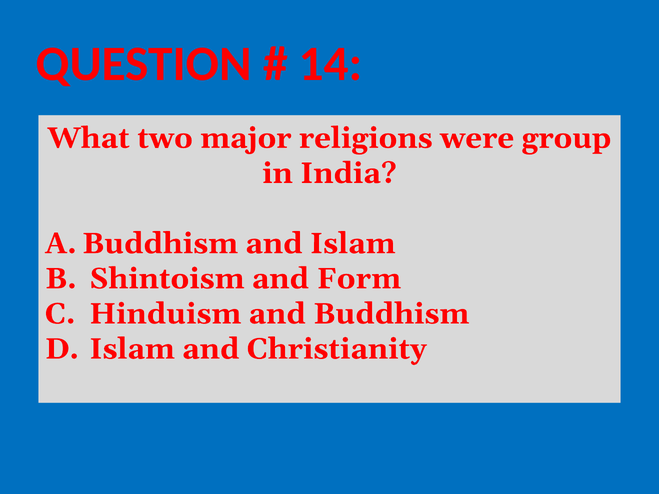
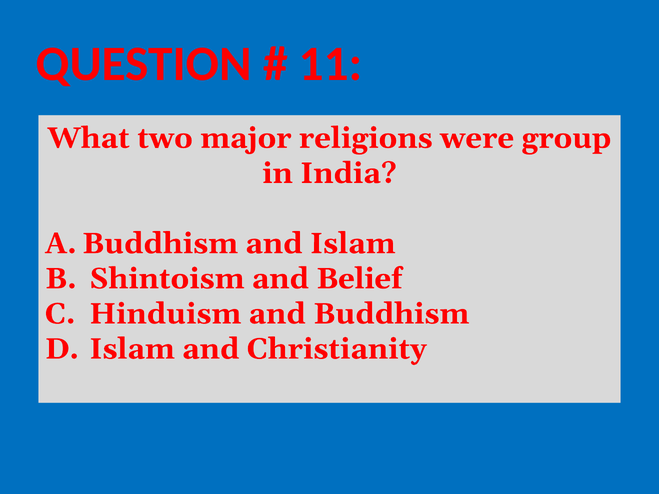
14: 14 -> 11
Form: Form -> Belief
